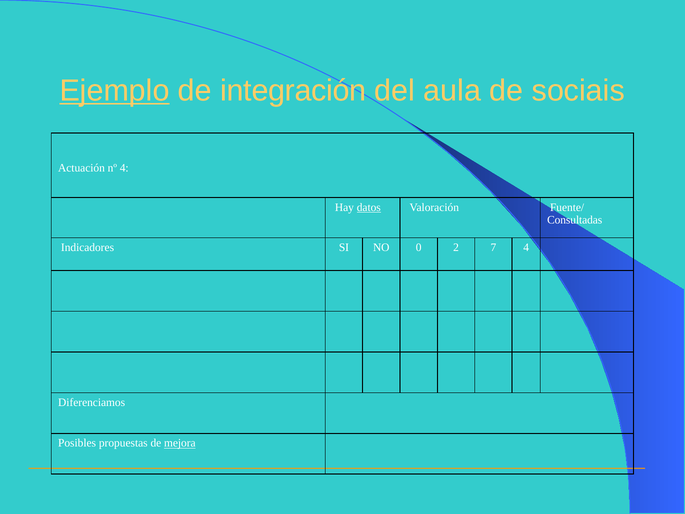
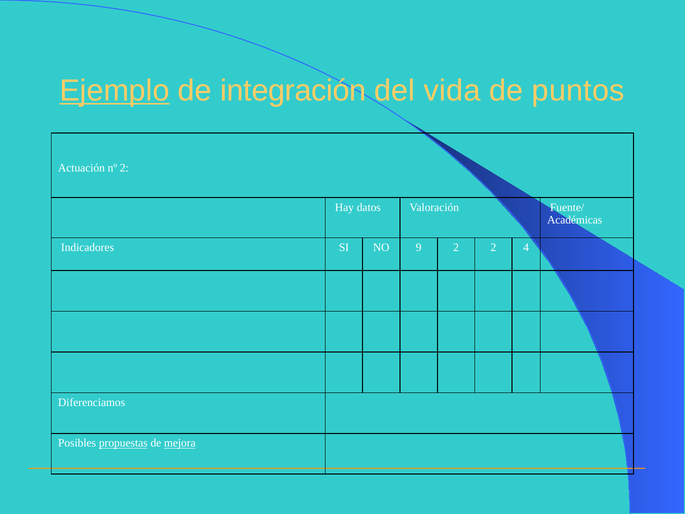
aula: aula -> vida
sociais: sociais -> puntos
nº 4: 4 -> 2
datos underline: present -> none
Consultadas: Consultadas -> Académicas
0: 0 -> 9
2 7: 7 -> 2
propuestas underline: none -> present
